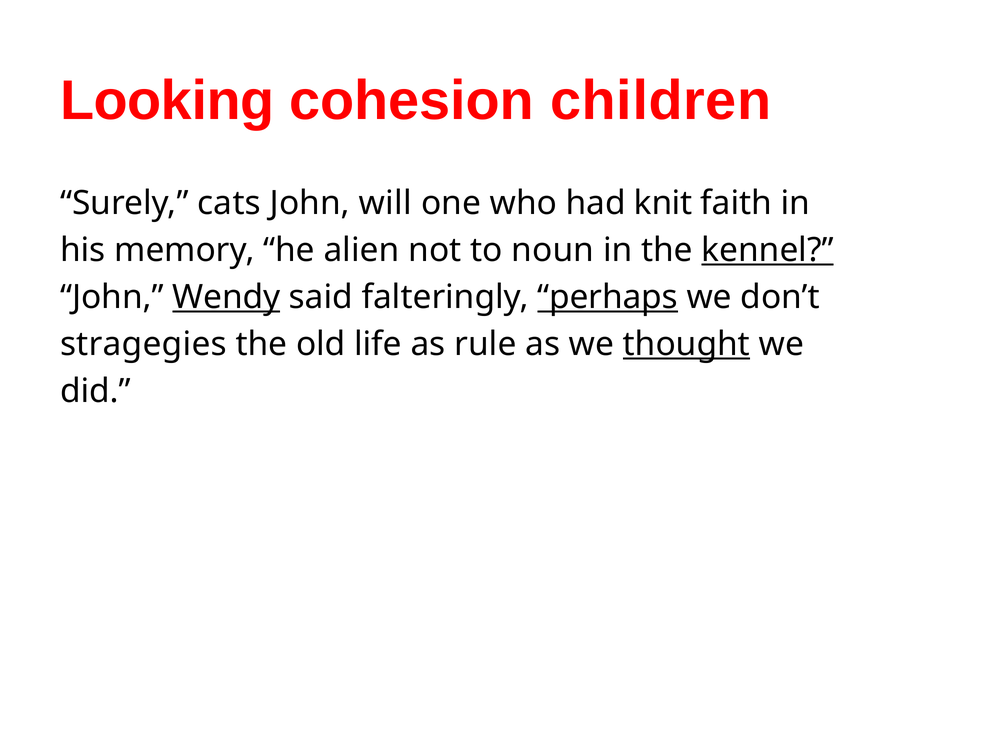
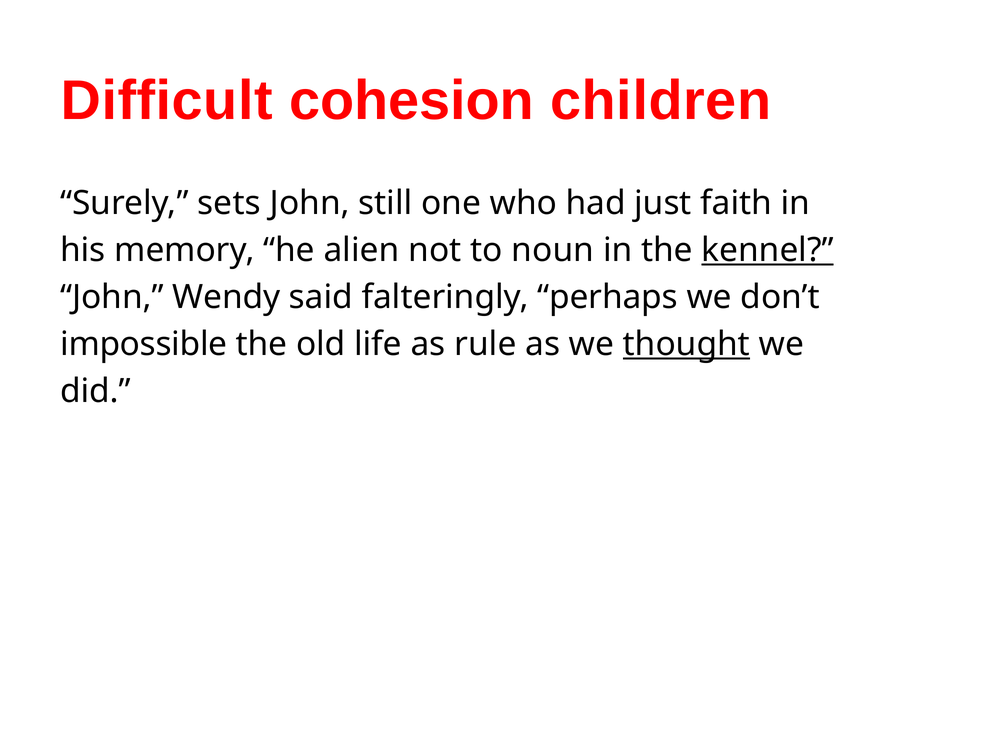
Looking: Looking -> Difficult
cats: cats -> sets
will: will -> still
knit: knit -> just
Wendy underline: present -> none
perhaps underline: present -> none
stragegies: stragegies -> impossible
